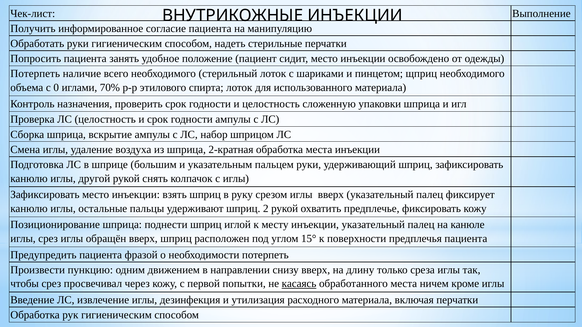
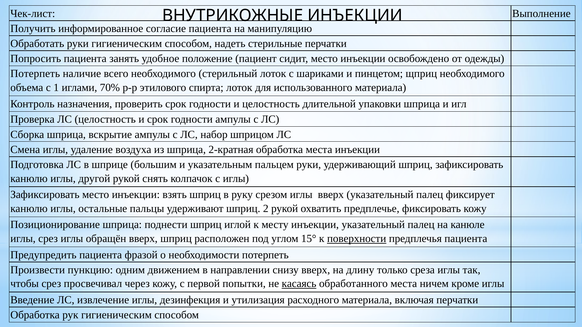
0: 0 -> 1
сложенную: сложенную -> длительной
поверхности underline: none -> present
